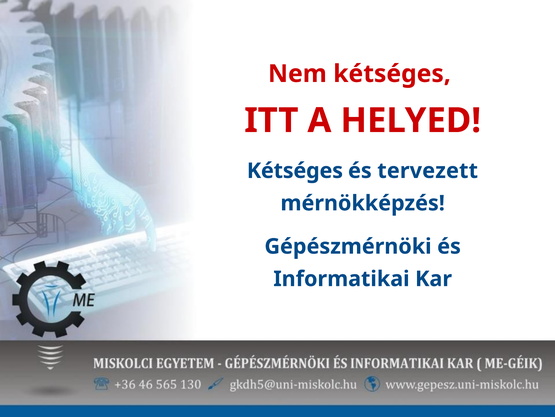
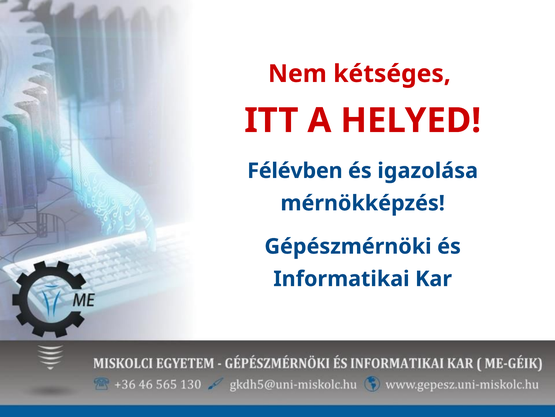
Kétséges at (295, 171): Kétséges -> Félévben
tervezett: tervezett -> igazolása
